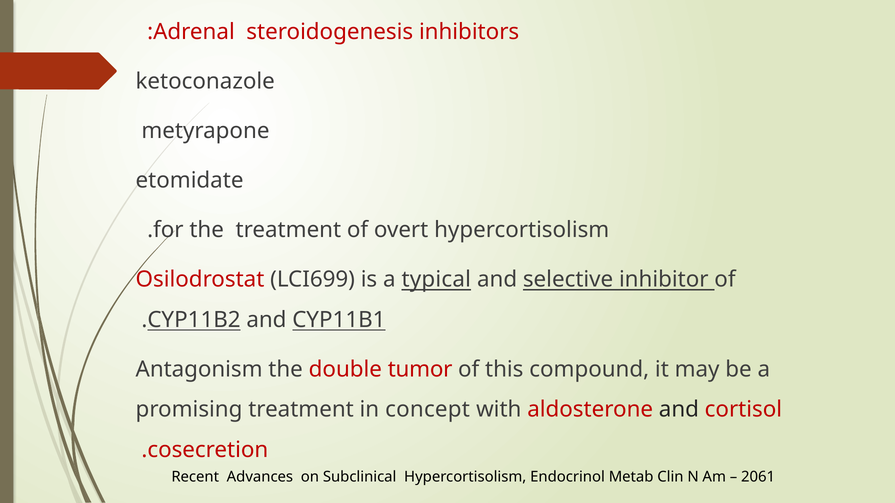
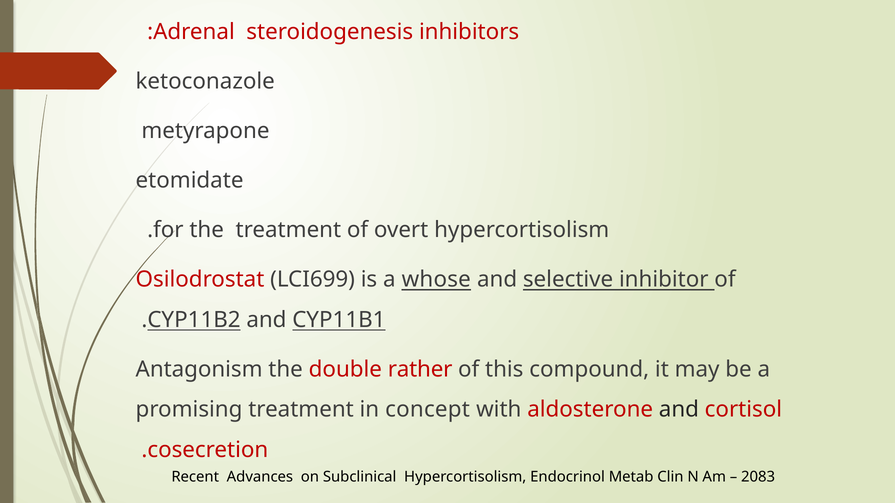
typical: typical -> whose
tumor: tumor -> rather
2061: 2061 -> 2083
